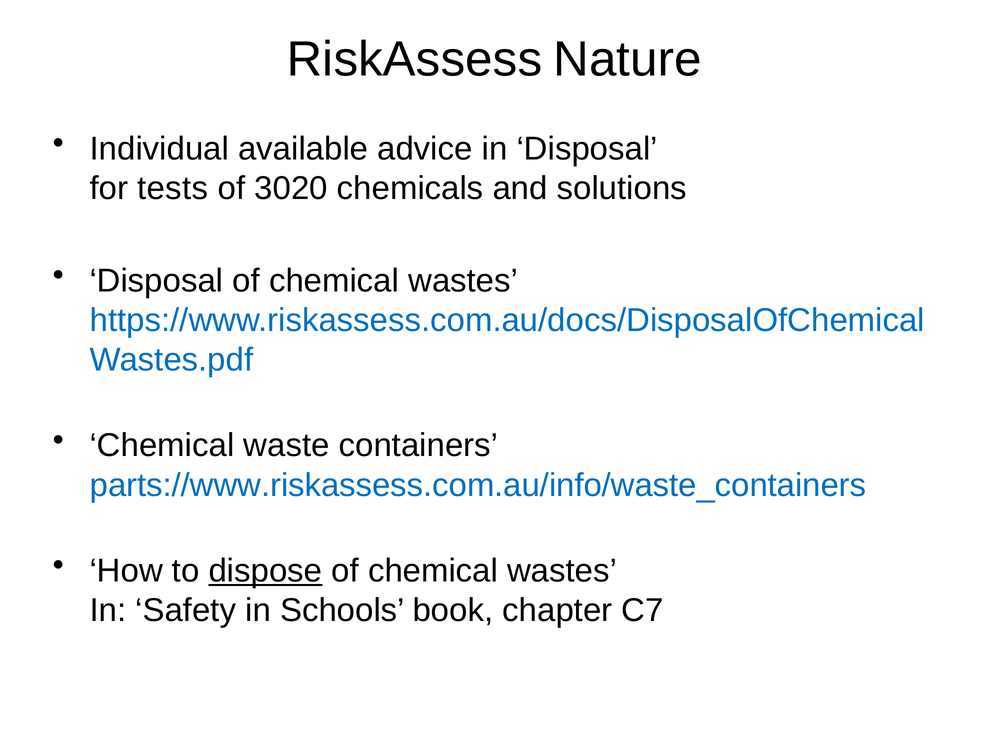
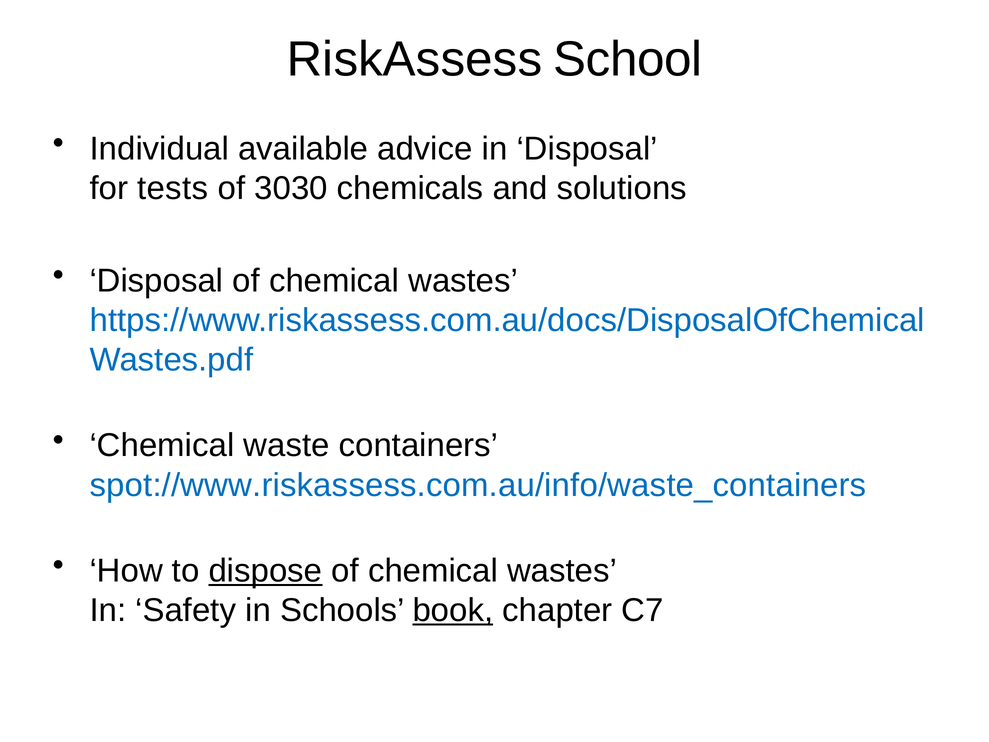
Nature: Nature -> School
3020: 3020 -> 3030
parts://www.riskassess.com.au/info/waste_containers: parts://www.riskassess.com.au/info/waste_containers -> spot://www.riskassess.com.au/info/waste_containers
book underline: none -> present
